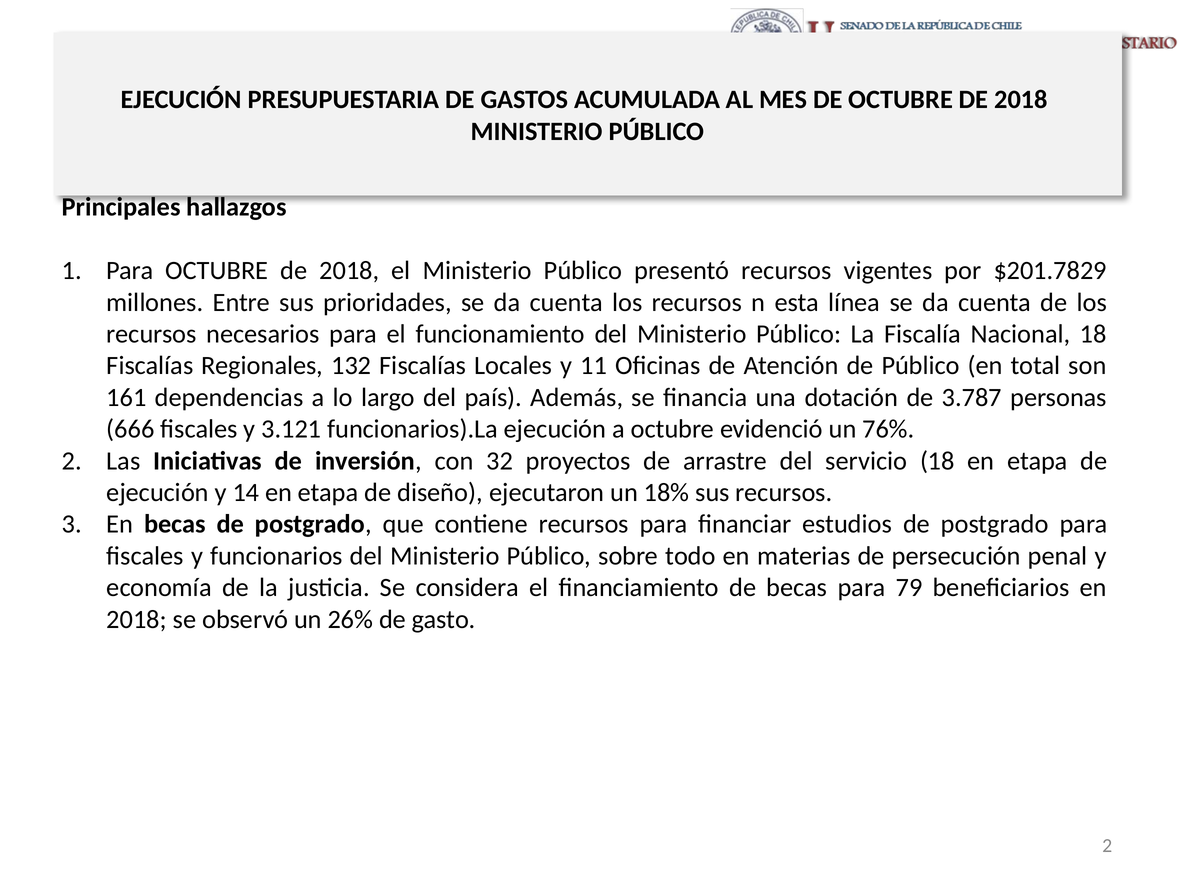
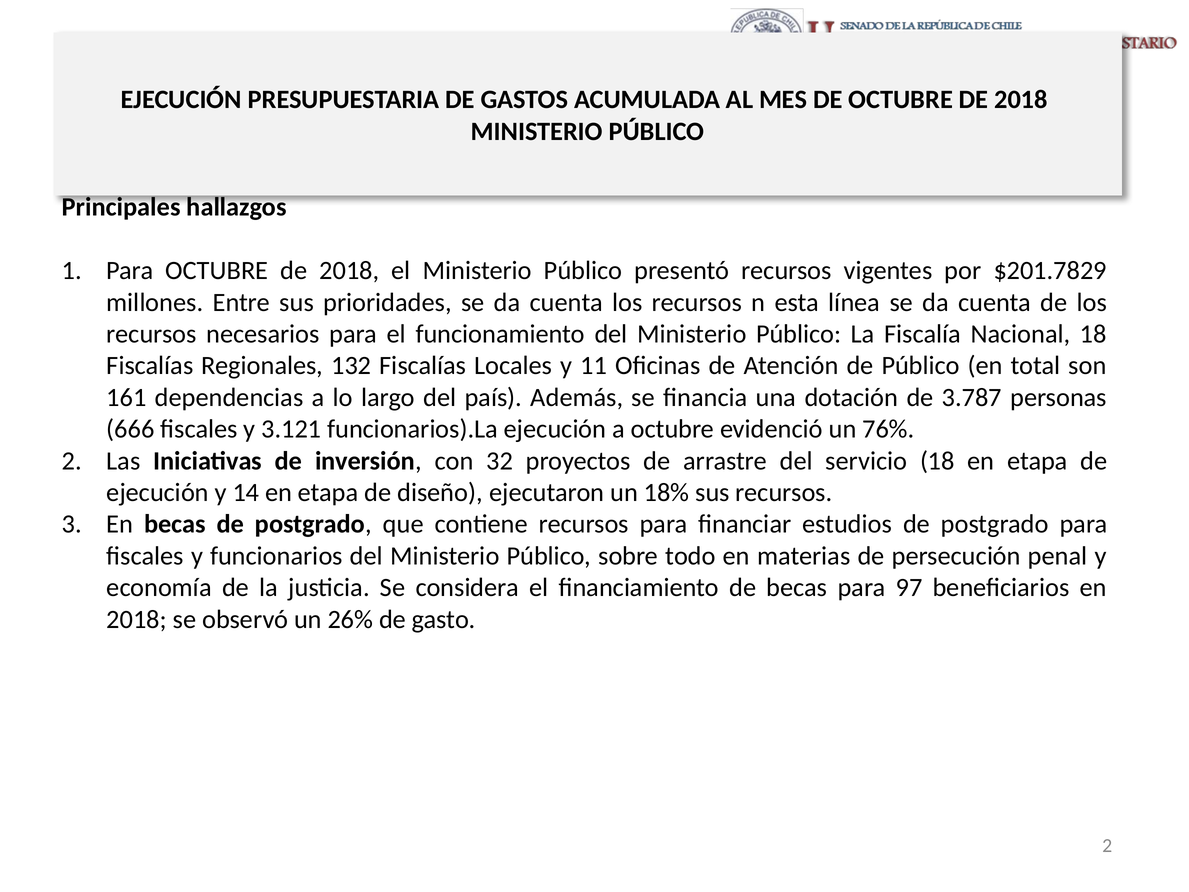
79: 79 -> 97
